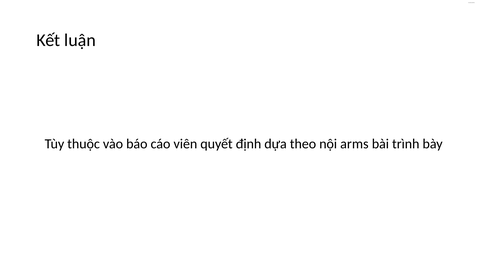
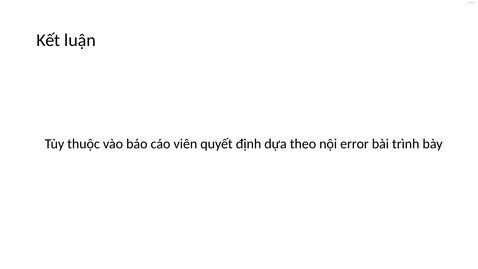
arms: arms -> error
